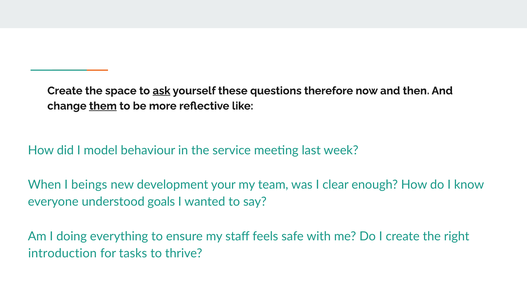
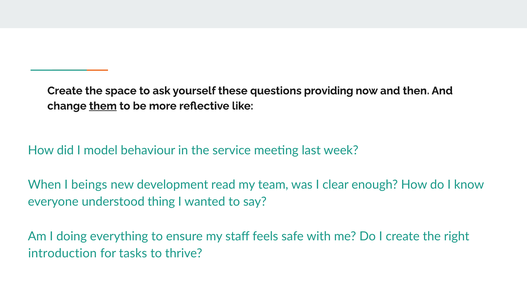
ask underline: present -> none
therefore: therefore -> providing
your: your -> read
goals: goals -> thing
